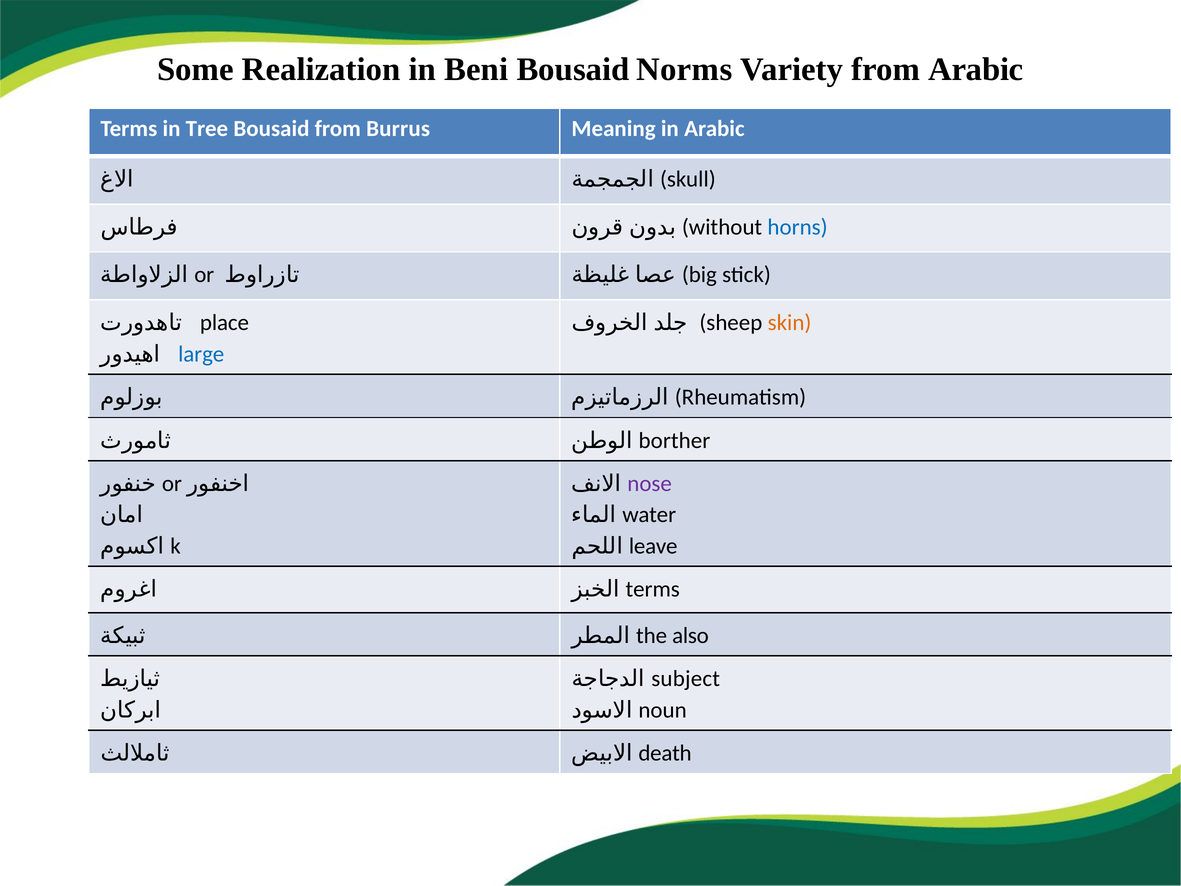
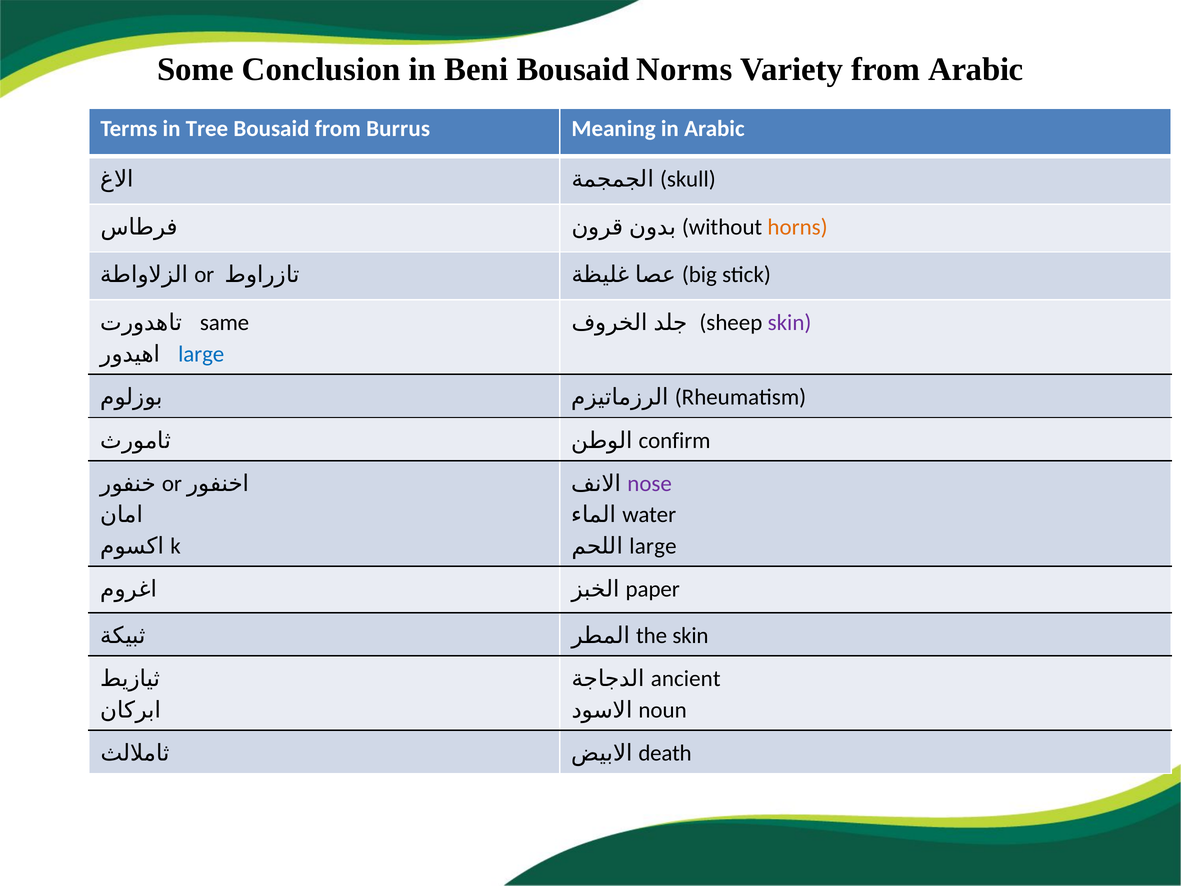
Realization: Realization -> Conclusion
horns colour: blue -> orange
place: place -> same
skin at (790, 323) colour: orange -> purple
borther: borther -> confirm
leave at (653, 546): leave -> large
terms at (653, 589): terms -> paper
the also: also -> skin
subject: subject -> ancient
